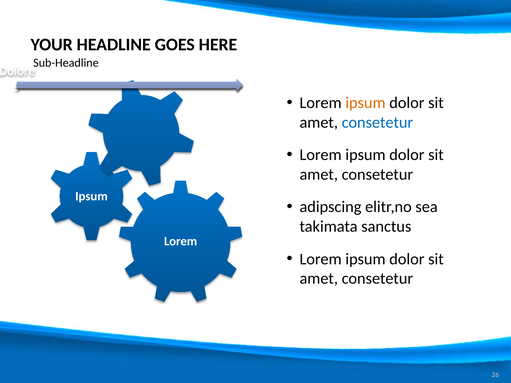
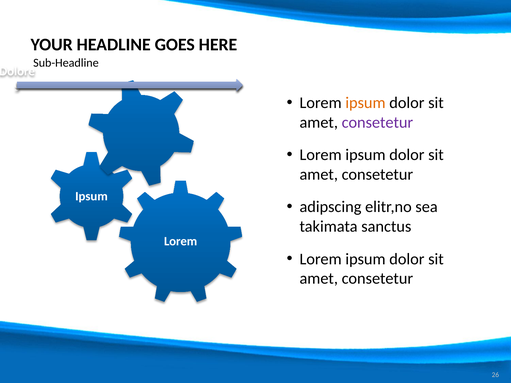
consetetur at (377, 122) colour: blue -> purple
